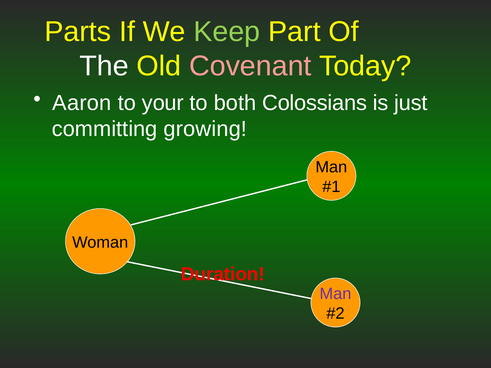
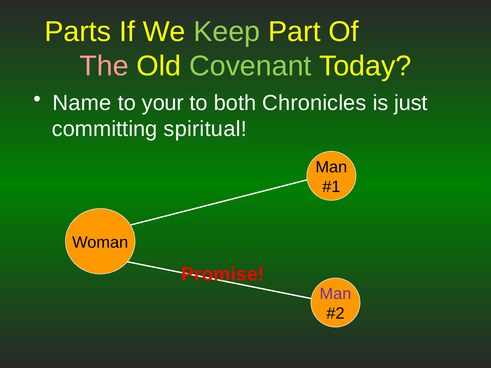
The colour: white -> pink
Covenant colour: pink -> light green
Aaron: Aaron -> Name
Colossians: Colossians -> Chronicles
growing: growing -> spiritual
Duration: Duration -> Promise
